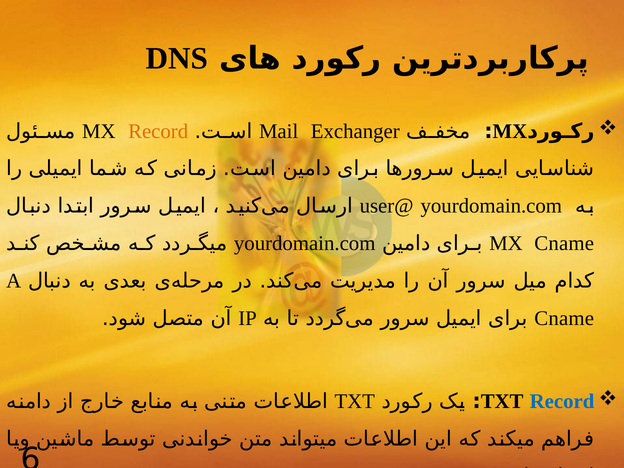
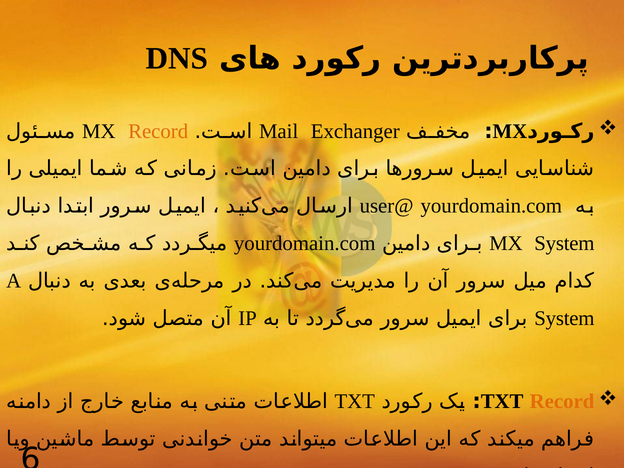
MX Cname: Cname -> System
Cname at (564, 318): Cname -> System
Record at (562, 402) colour: blue -> orange
